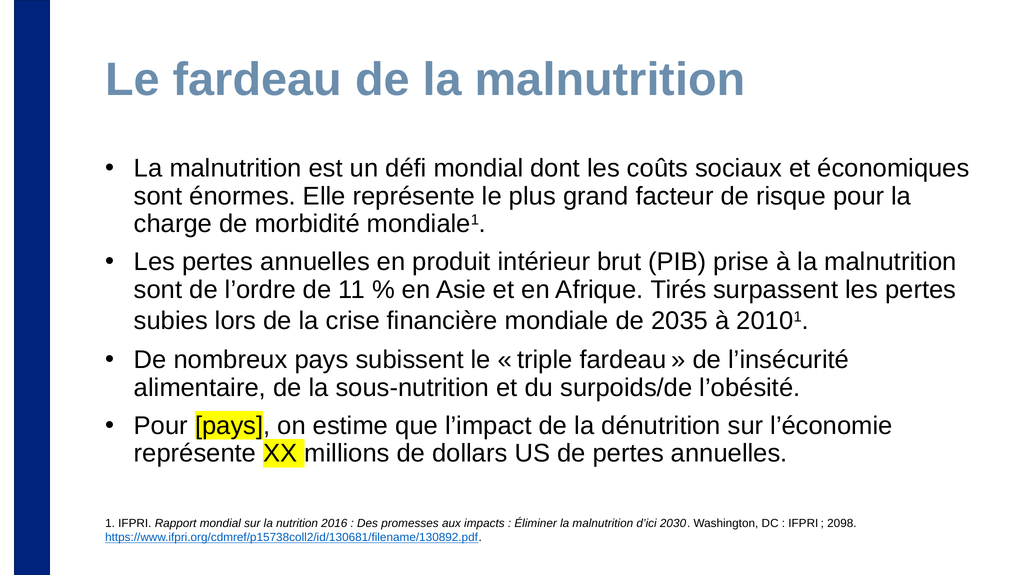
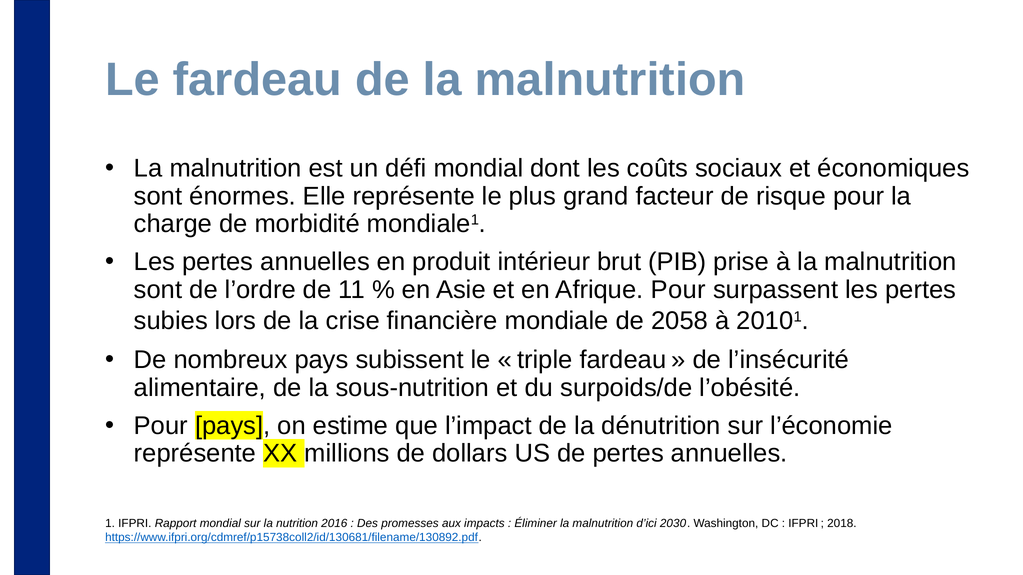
Afrique Tirés: Tirés -> Pour
2035: 2035 -> 2058
2098: 2098 -> 2018
